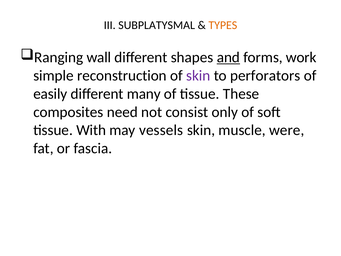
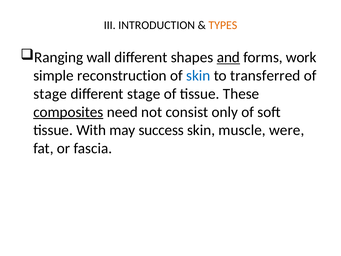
SUBPLATYSMAL: SUBPLATYSMAL -> INTRODUCTION
skin at (198, 76) colour: purple -> blue
perforators: perforators -> transferred
easily at (50, 94): easily -> stage
different many: many -> stage
composites underline: none -> present
vessels: vessels -> success
